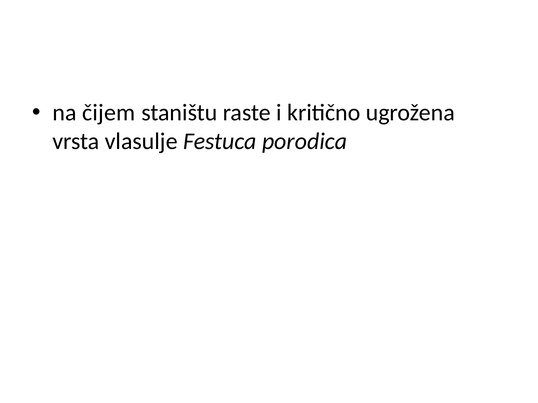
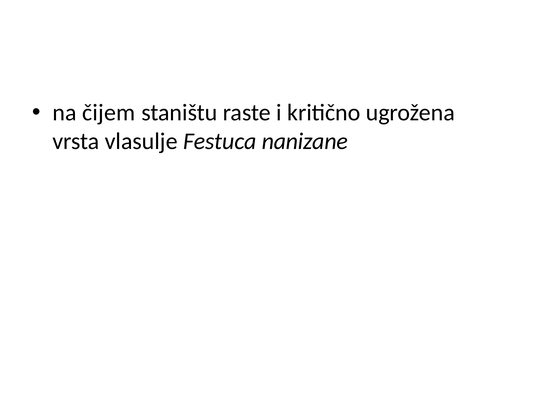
porodica: porodica -> nanizane
